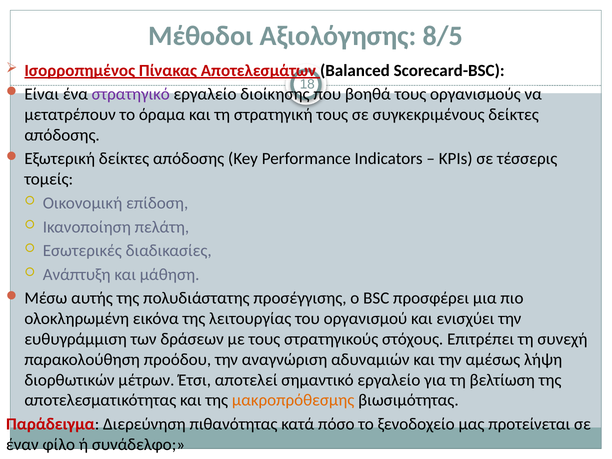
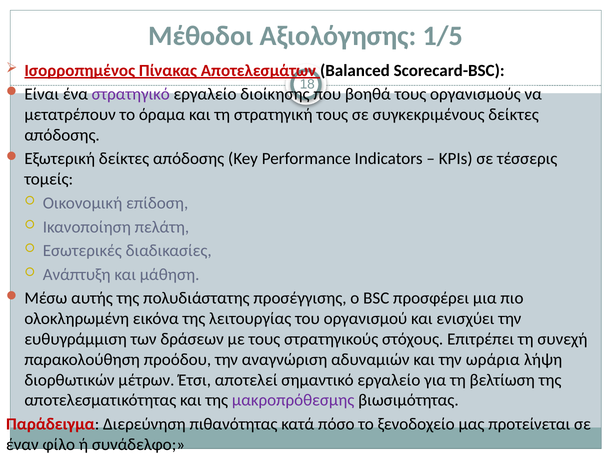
8/5: 8/5 -> 1/5
αμέσως: αμέσως -> ωράρια
μακροπρόθεσμης colour: orange -> purple
